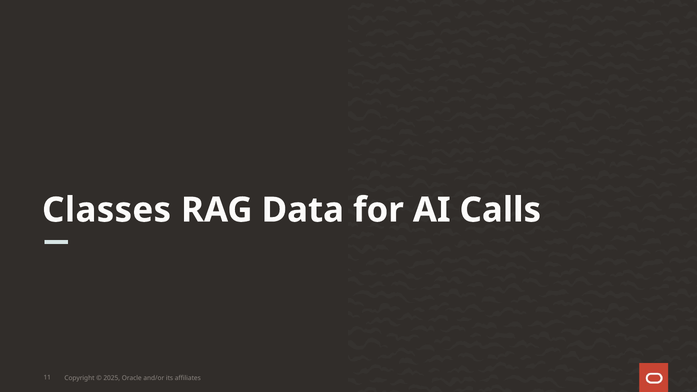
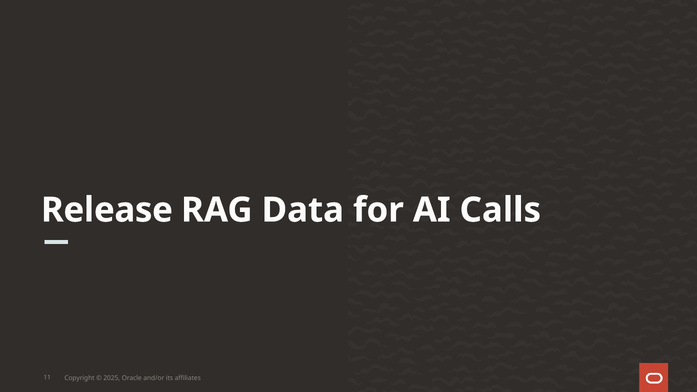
Classes: Classes -> Release
